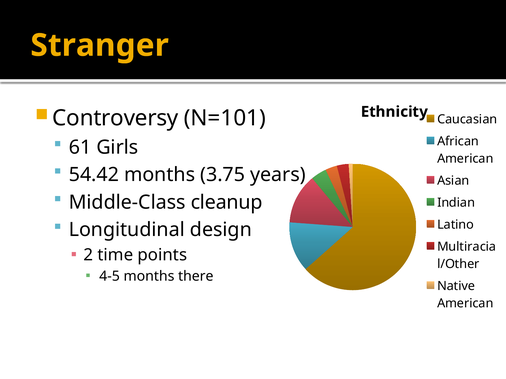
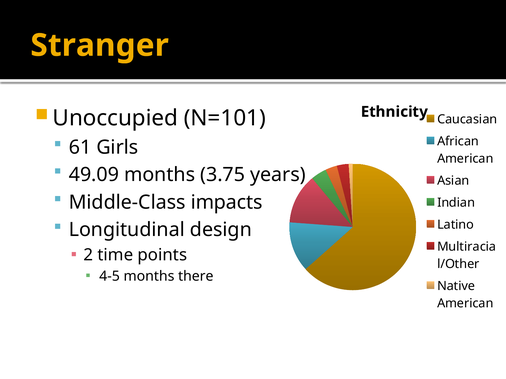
Controversy: Controversy -> Unoccupied
54.42: 54.42 -> 49.09
cleanup: cleanup -> impacts
